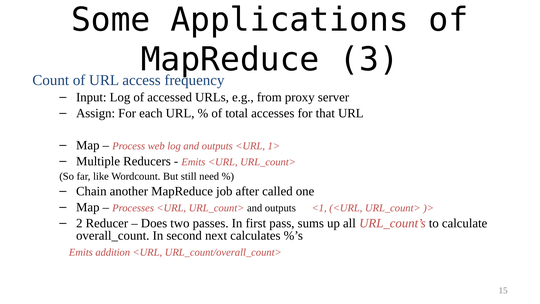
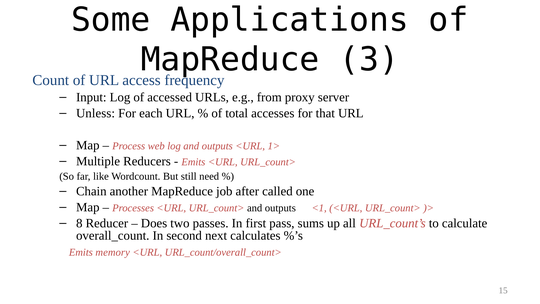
Assign: Assign -> Unless
2: 2 -> 8
addition: addition -> memory
